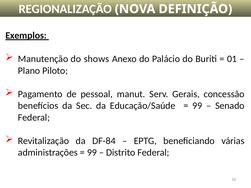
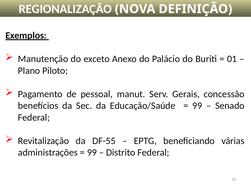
shows: shows -> exceto
DF-84: DF-84 -> DF-55
